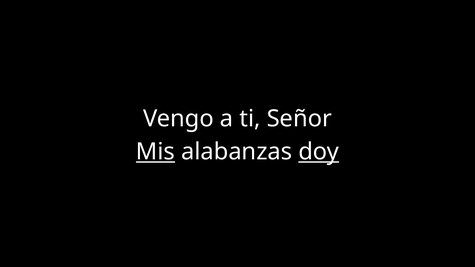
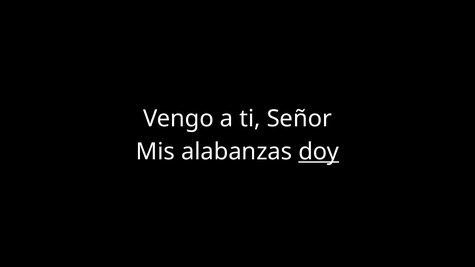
Mis underline: present -> none
